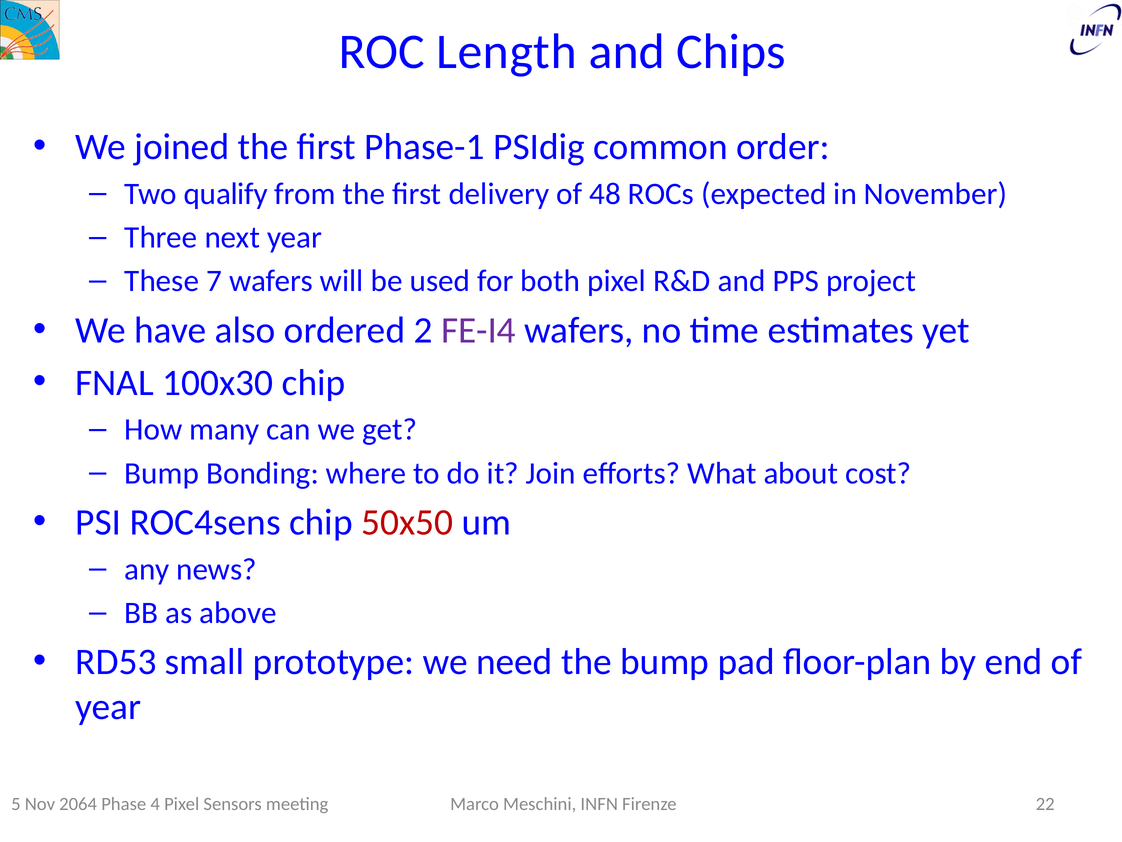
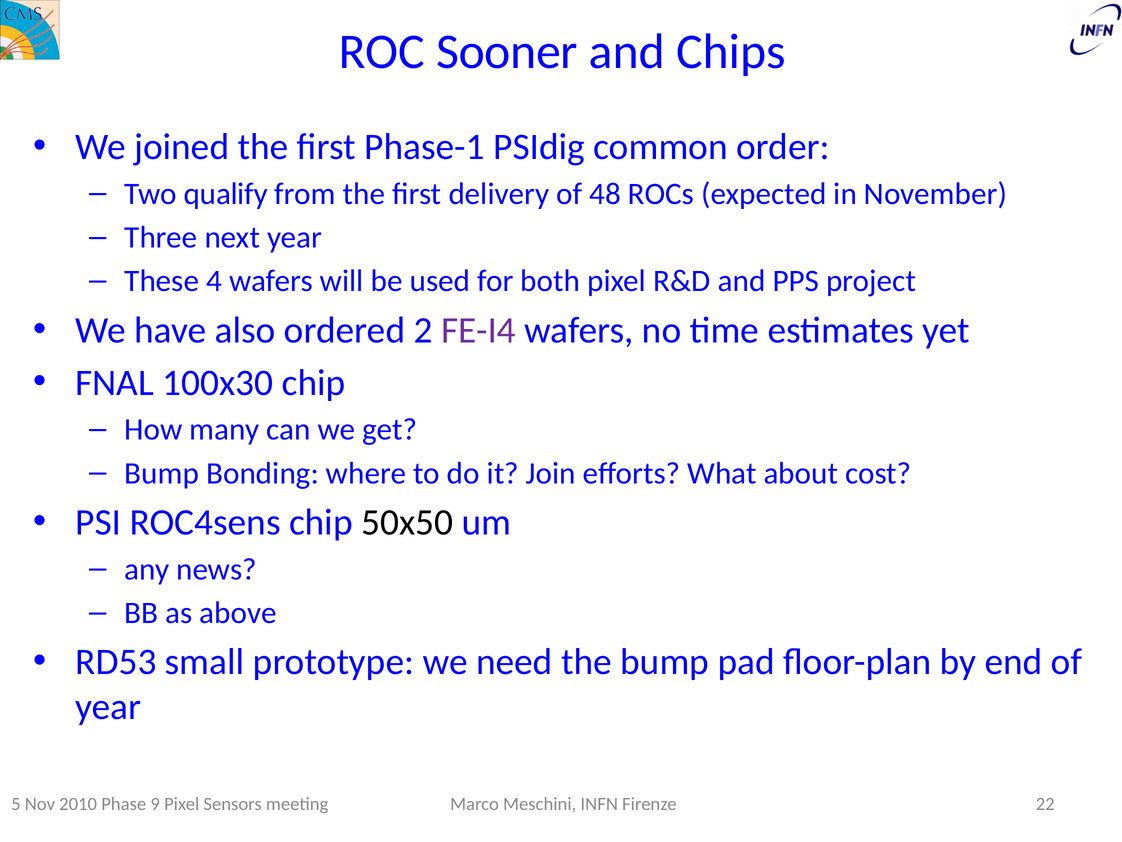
Length: Length -> Sooner
7: 7 -> 4
50x50 colour: red -> black
2064: 2064 -> 2010
4: 4 -> 9
